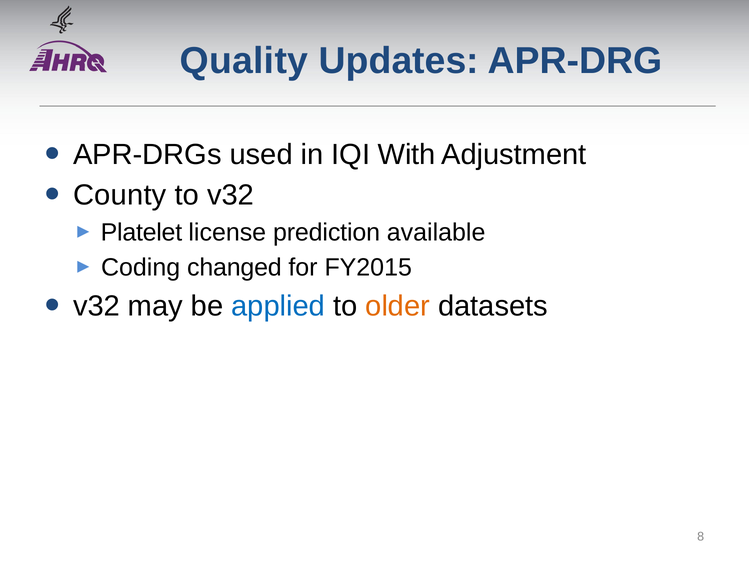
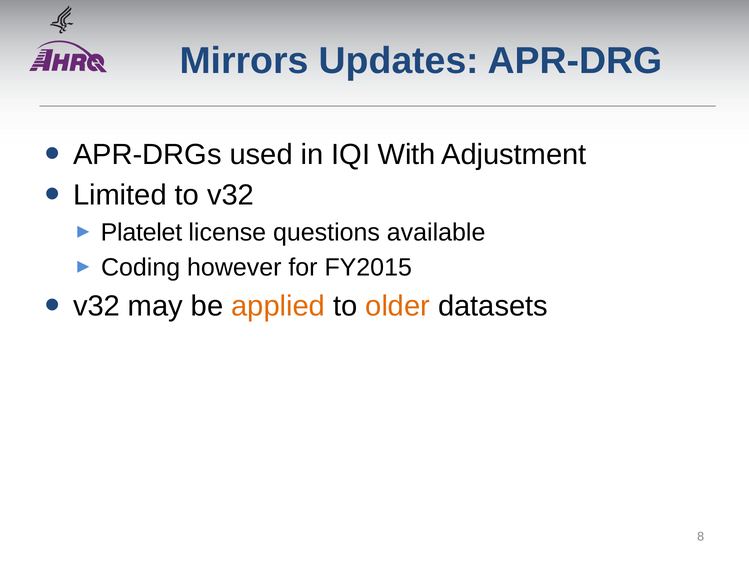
Quality: Quality -> Mirrors
County: County -> Limited
prediction: prediction -> questions
changed: changed -> however
applied colour: blue -> orange
